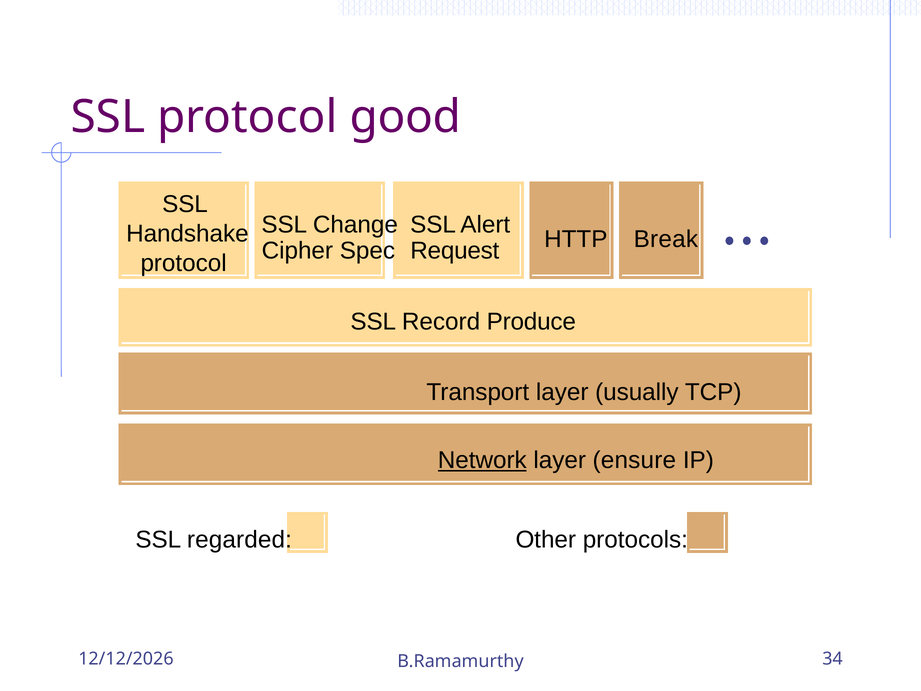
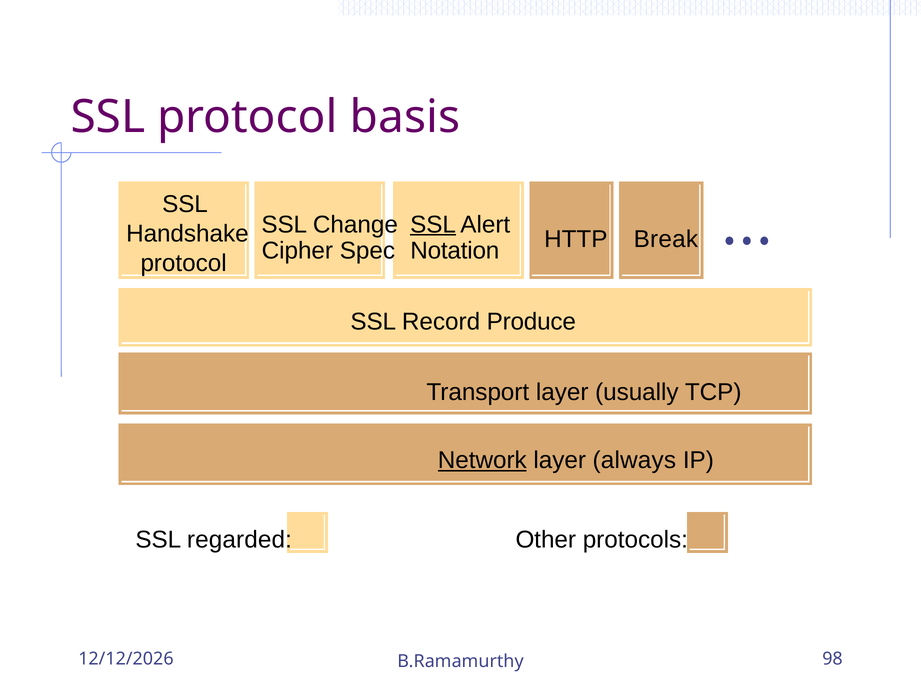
good: good -> basis
SSL at (433, 224) underline: none -> present
Request: Request -> Notation
ensure: ensure -> always
34: 34 -> 98
